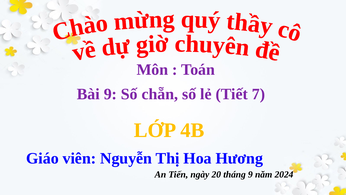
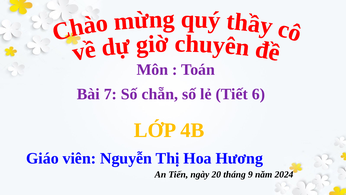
Bài 9: 9 -> 7
7: 7 -> 6
